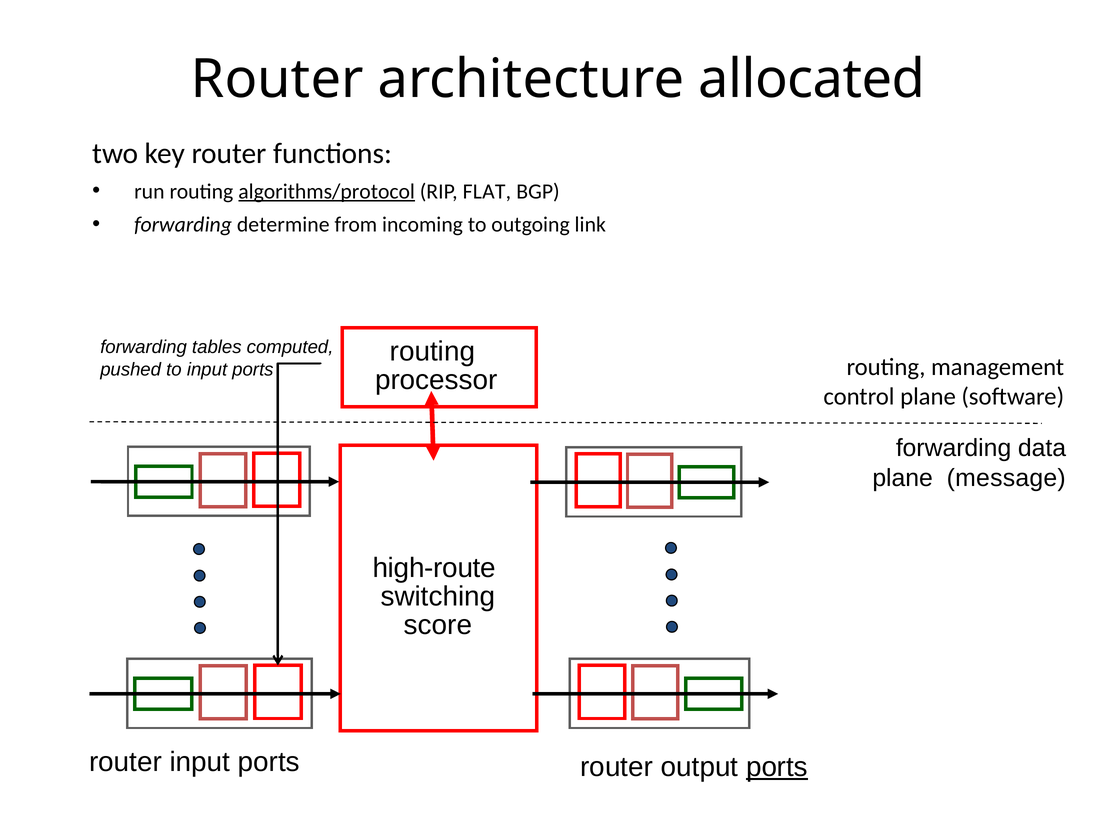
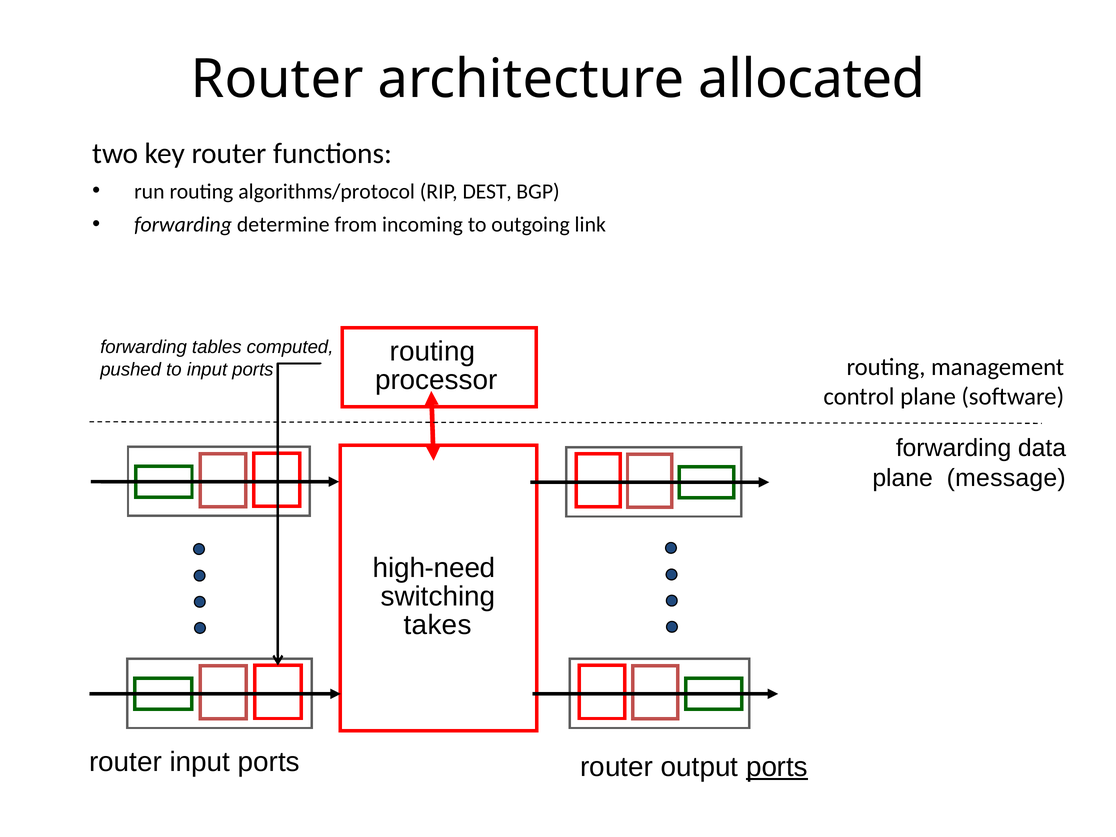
algorithms/protocol underline: present -> none
FLAT: FLAT -> DEST
high-route: high-route -> high-need
score: score -> takes
